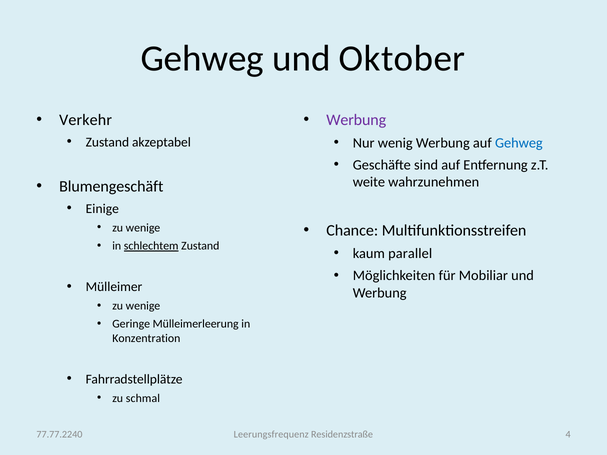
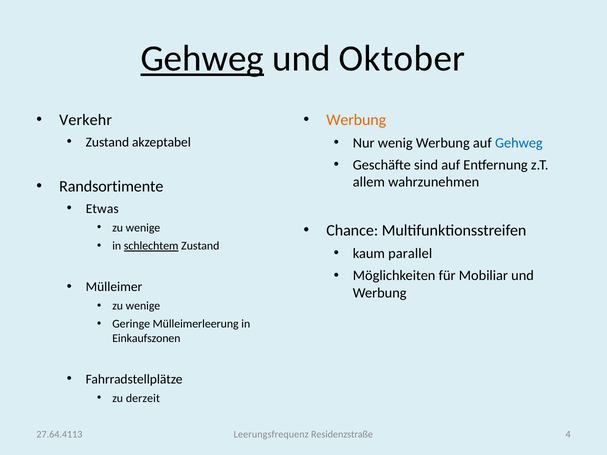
Gehweg at (202, 59) underline: none -> present
Werbung at (356, 120) colour: purple -> orange
weite: weite -> allem
Blumengeschäft: Blumengeschäft -> Randsortimente
Einige: Einige -> Etwas
Konzentration: Konzentration -> Einkaufszonen
schmal: schmal -> derzeit
77.77.2240: 77.77.2240 -> 27.64.4113
